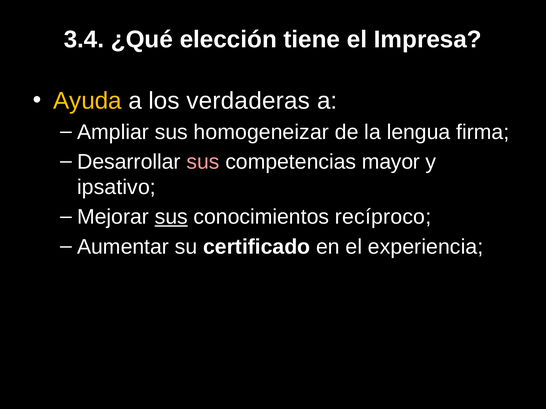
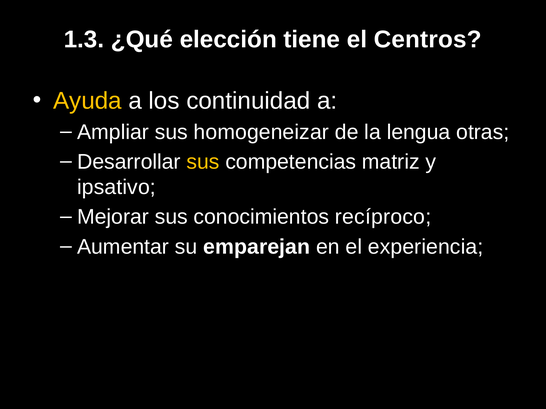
3.4: 3.4 -> 1.3
Impresa: Impresa -> Centros
verdaderas: verdaderas -> continuidad
firma: firma -> otras
sus at (203, 162) colour: pink -> yellow
mayor: mayor -> matriz
sus at (171, 217) underline: present -> none
certificado: certificado -> emparejan
